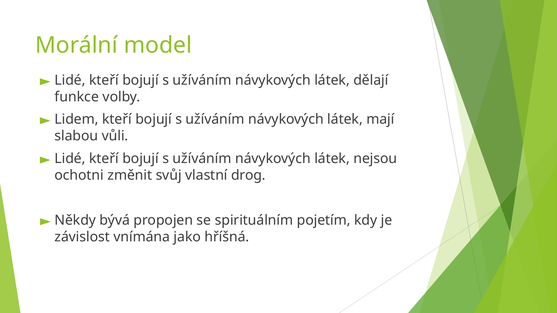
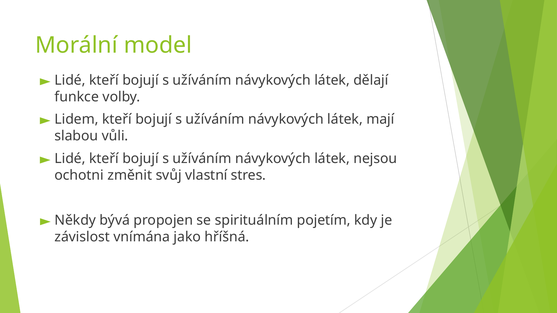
drog: drog -> stres
